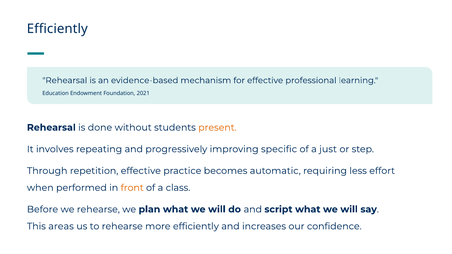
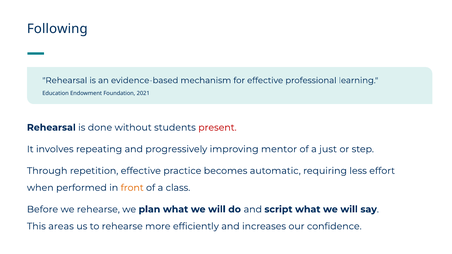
Efficiently at (57, 29): Efficiently -> Following
present colour: orange -> red
specific: specific -> mentor
